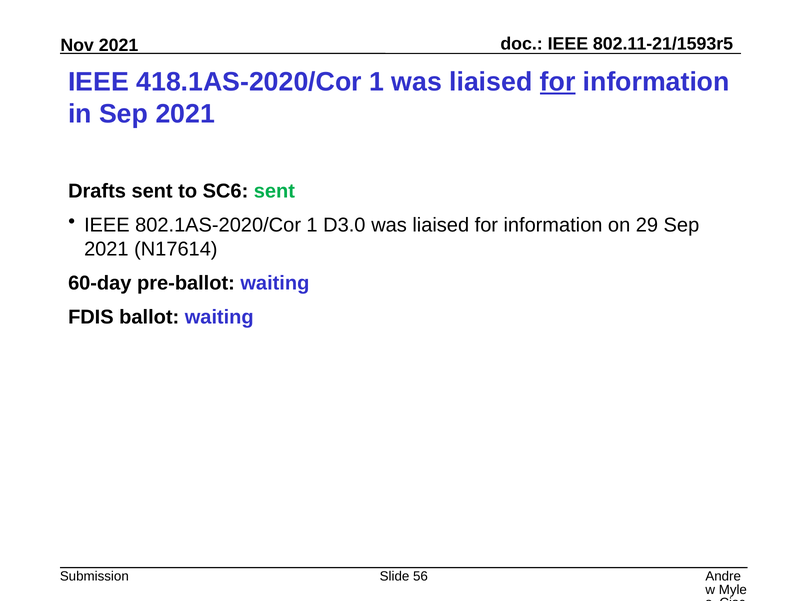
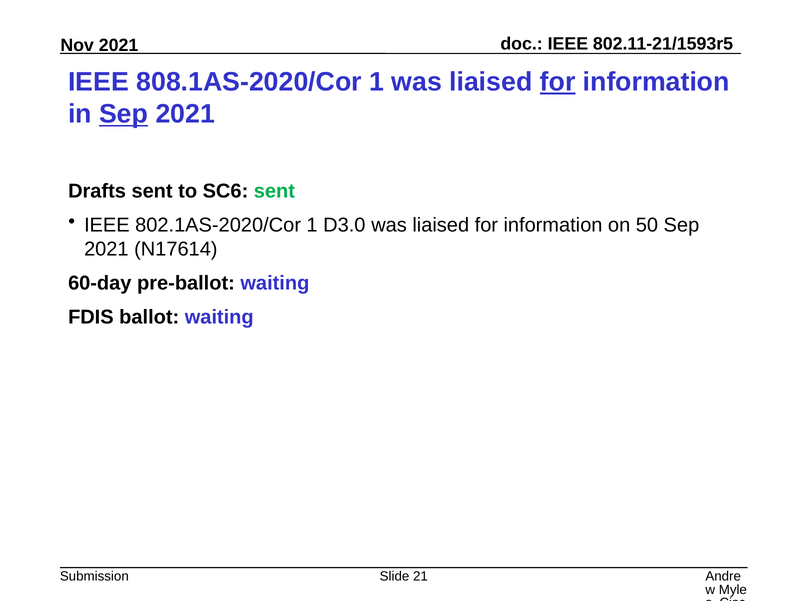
418.1AS-2020/Cor: 418.1AS-2020/Cor -> 808.1AS-2020/Cor
Sep at (124, 114) underline: none -> present
29: 29 -> 50
56: 56 -> 21
